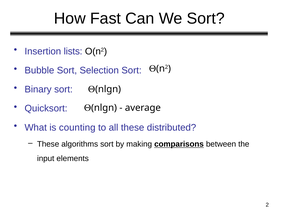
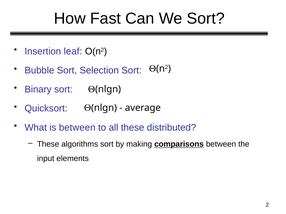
lists: lists -> leaf
is counting: counting -> between
